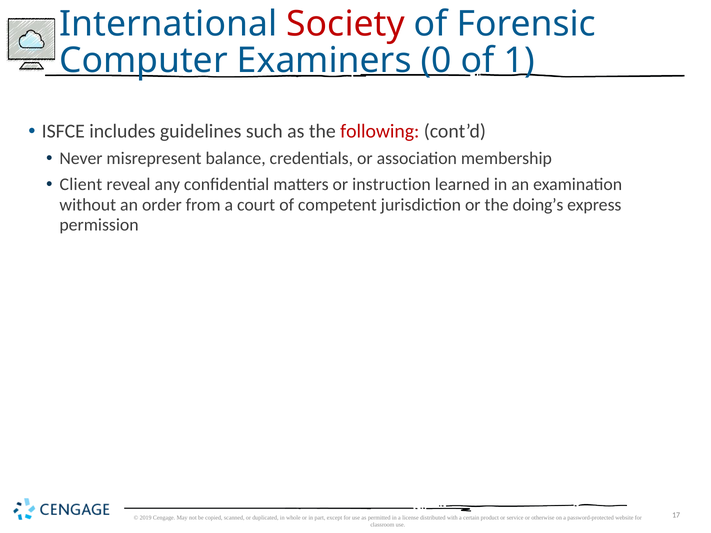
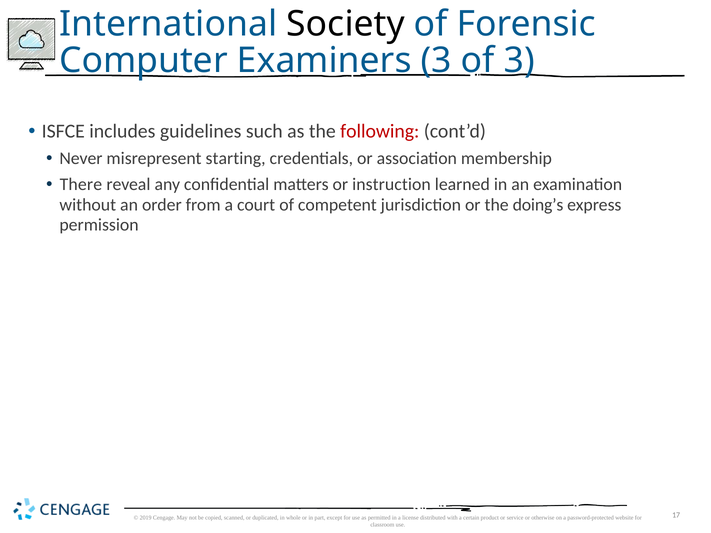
Society colour: red -> black
Examiners 0: 0 -> 3
of 1: 1 -> 3
balance: balance -> starting
Client: Client -> There
